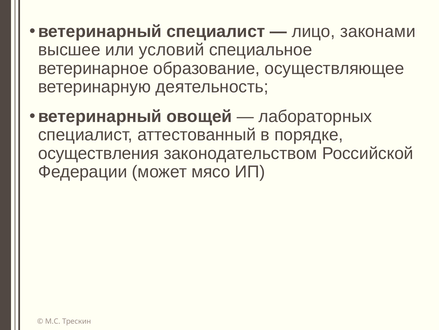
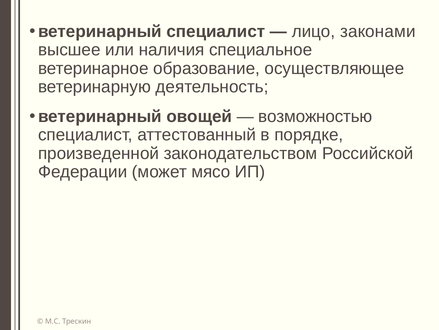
условий: условий -> наличия
лабораторных: лабораторных -> возможностью
осуществления: осуществления -> произведенной
